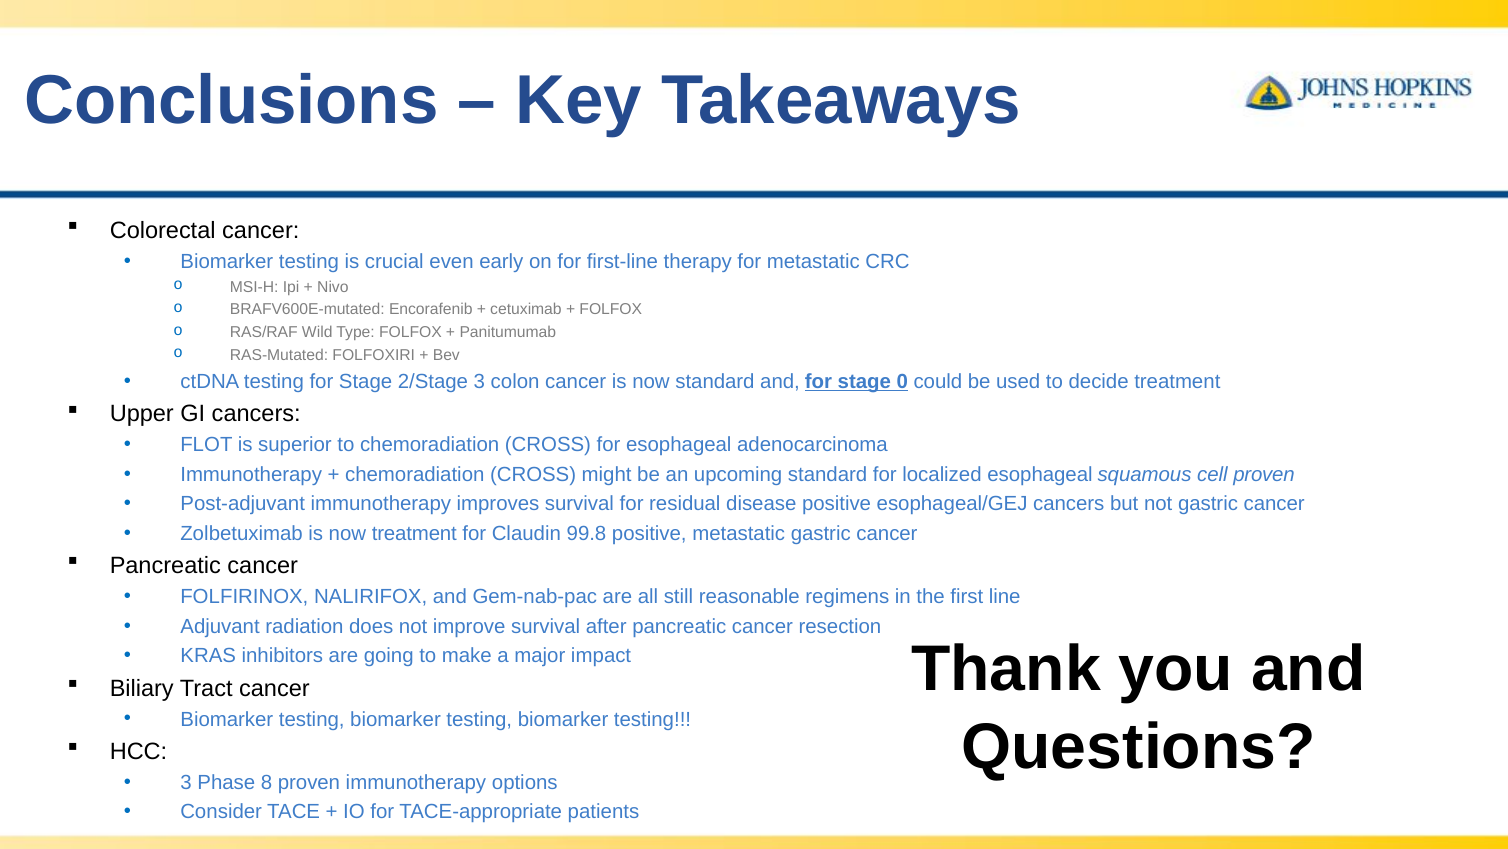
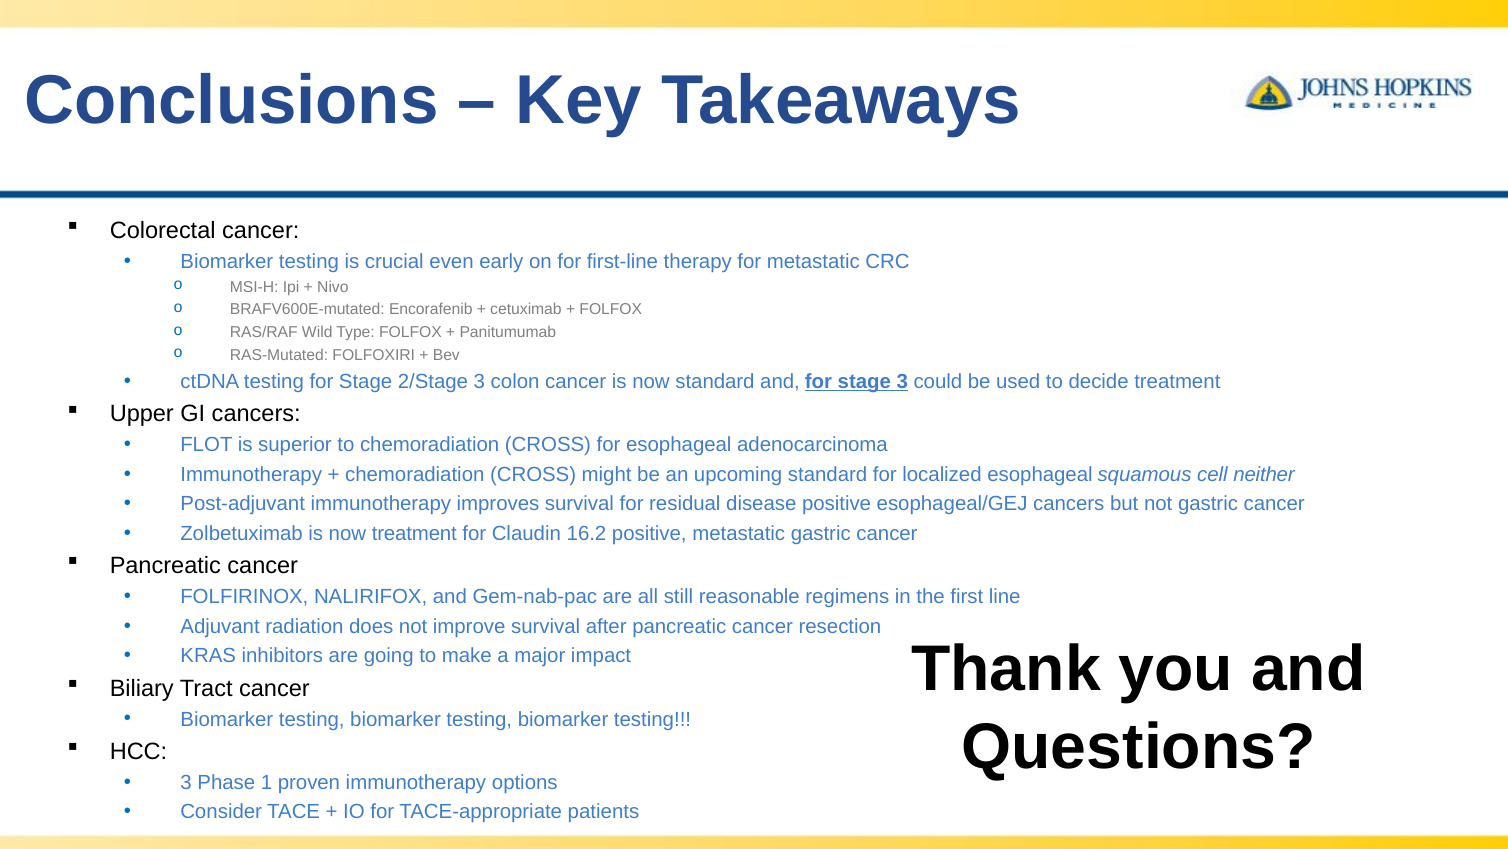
stage 0: 0 -> 3
cell proven: proven -> neither
99.8: 99.8 -> 16.2
8: 8 -> 1
